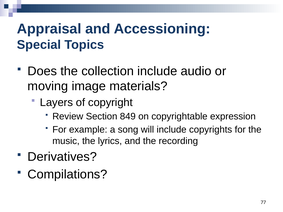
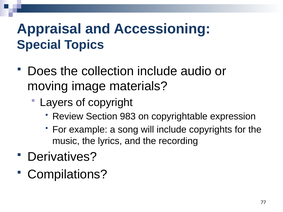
849: 849 -> 983
